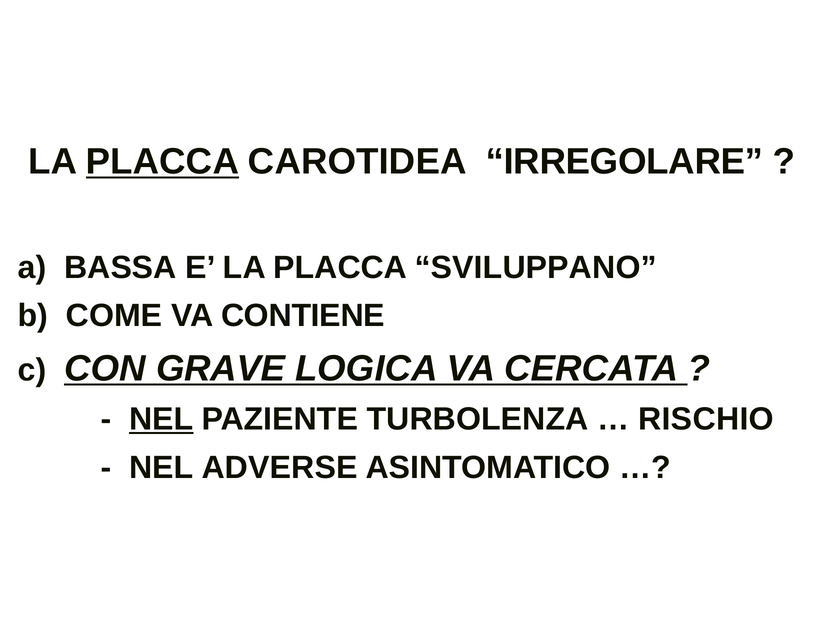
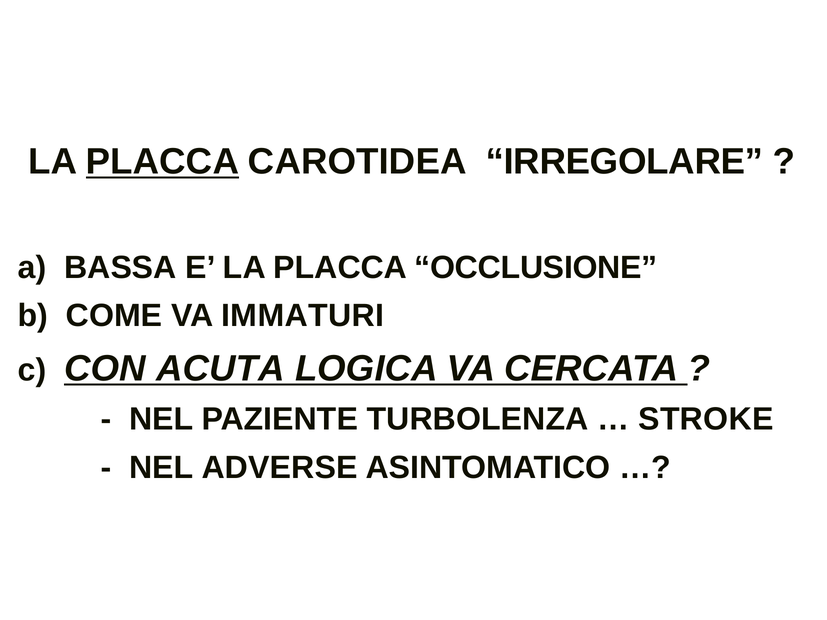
SVILUPPANO: SVILUPPANO -> OCCLUSIONE
CONTIENE: CONTIENE -> IMMATURI
GRAVE: GRAVE -> ACUTA
NEL at (161, 419) underline: present -> none
RISCHIO: RISCHIO -> STROKE
